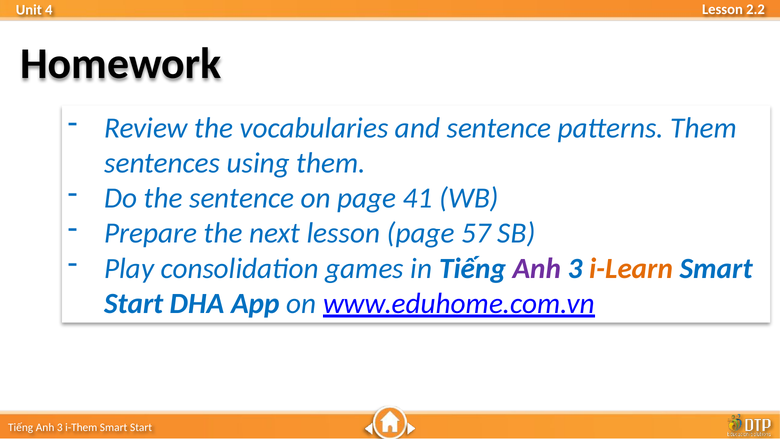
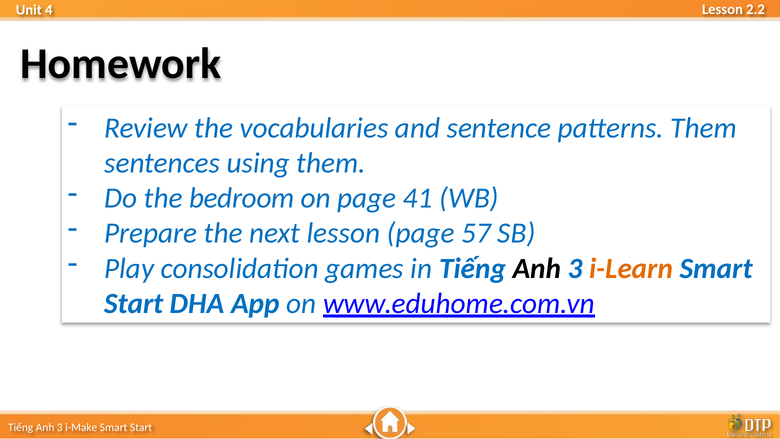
the sentence: sentence -> bedroom
Anh at (537, 268) colour: purple -> black
i-Them: i-Them -> i-Make
